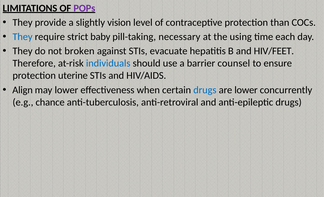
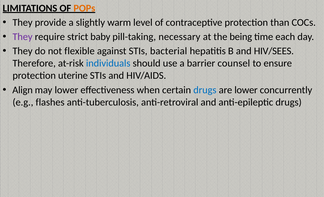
POPs colour: purple -> orange
vision: vision -> warm
They at (23, 37) colour: blue -> purple
using: using -> being
broken: broken -> flexible
evacuate: evacuate -> bacterial
HIV/FEET: HIV/FEET -> HIV/SEES
chance: chance -> flashes
